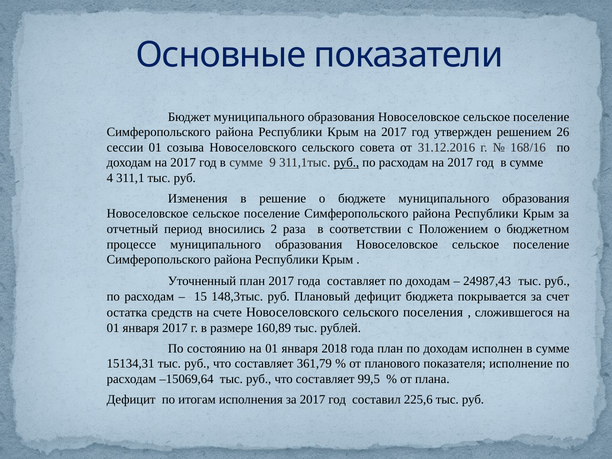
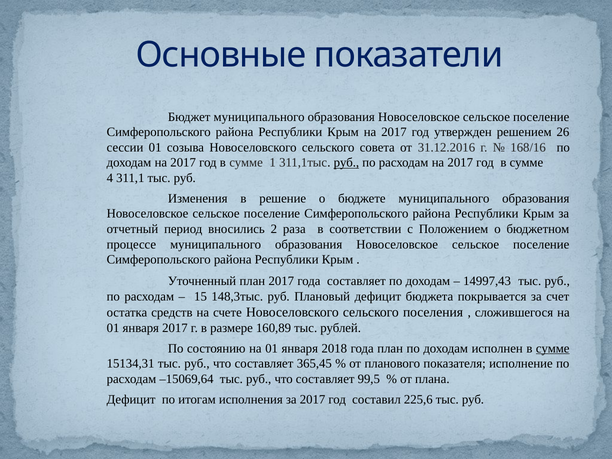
9: 9 -> 1
24987,43: 24987,43 -> 14997,43
сумме at (553, 348) underline: none -> present
361,79: 361,79 -> 365,45
